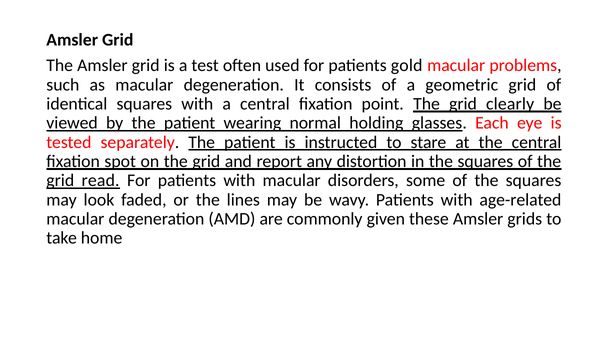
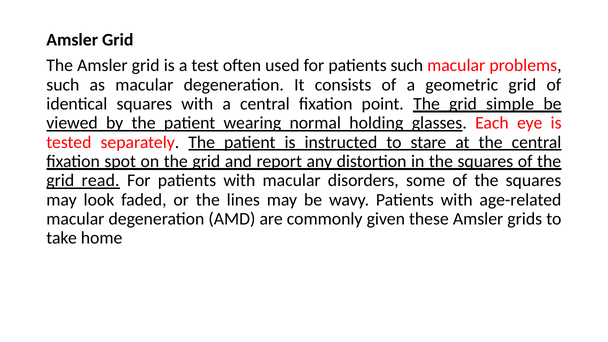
patients gold: gold -> such
clearly: clearly -> simple
